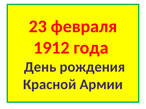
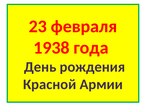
1912: 1912 -> 1938
